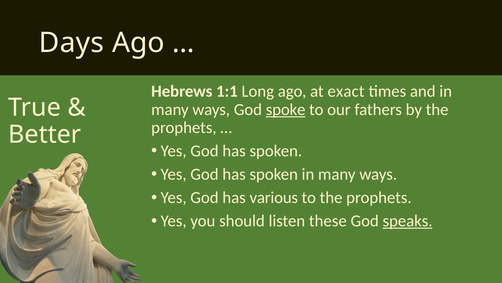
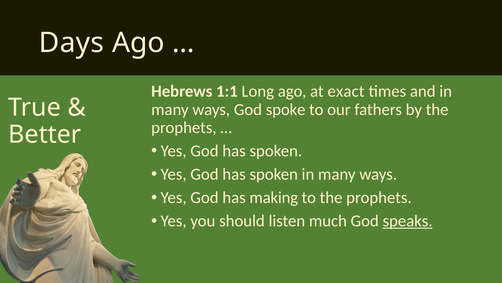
spoke underline: present -> none
various: various -> making
these: these -> much
